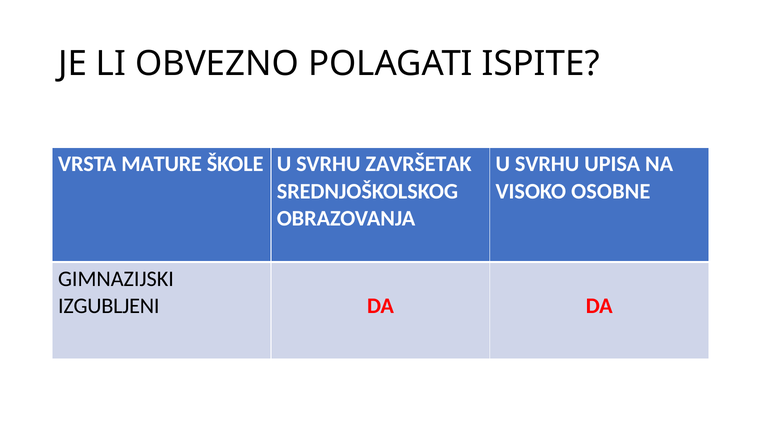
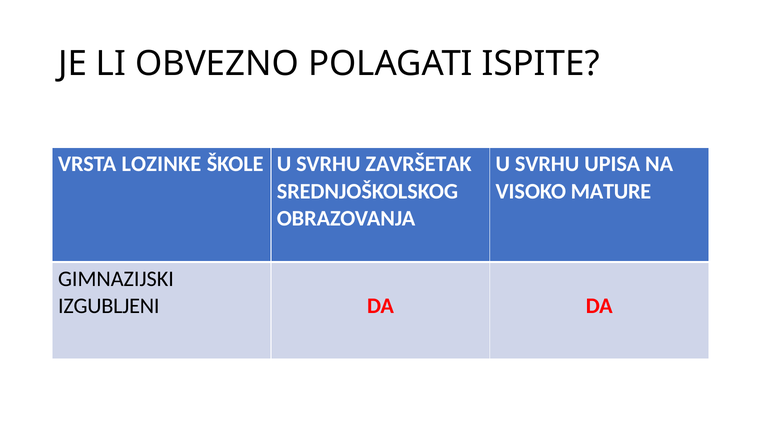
MATURE: MATURE -> LOZINKE
OSOBNE: OSOBNE -> MATURE
